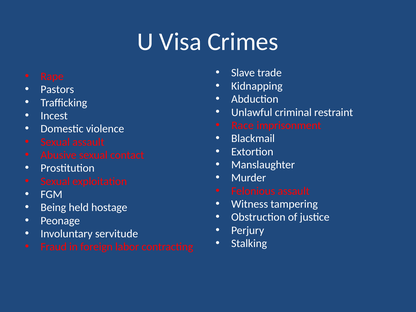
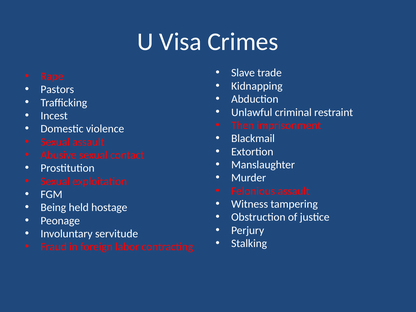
Race: Race -> Then
